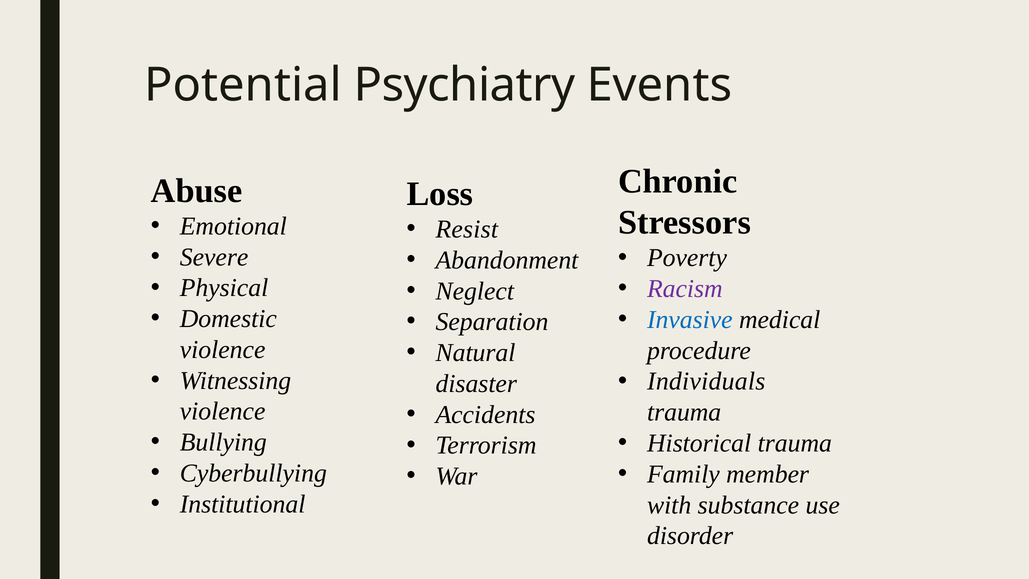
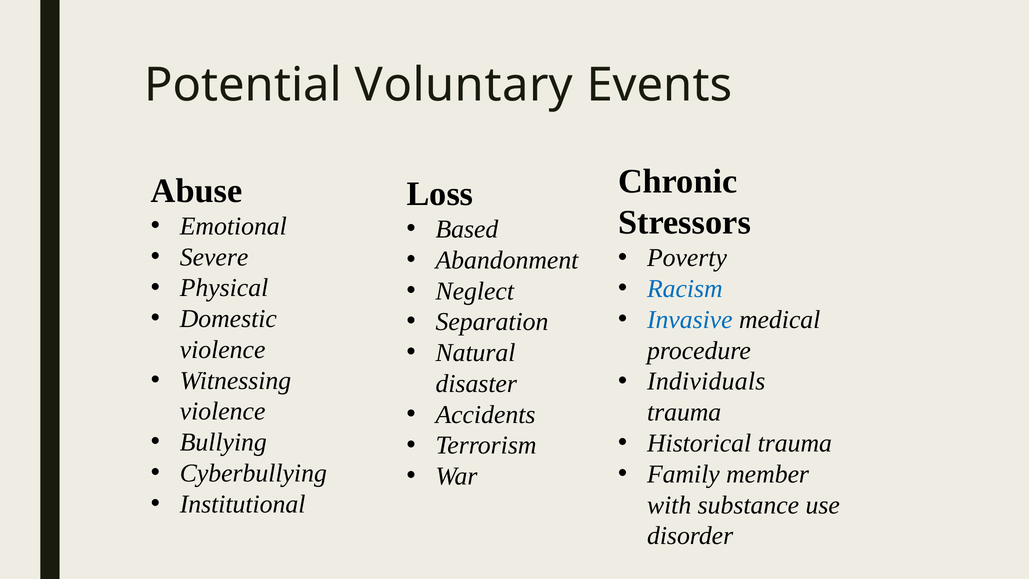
Psychiatry: Psychiatry -> Voluntary
Resist: Resist -> Based
Racism colour: purple -> blue
